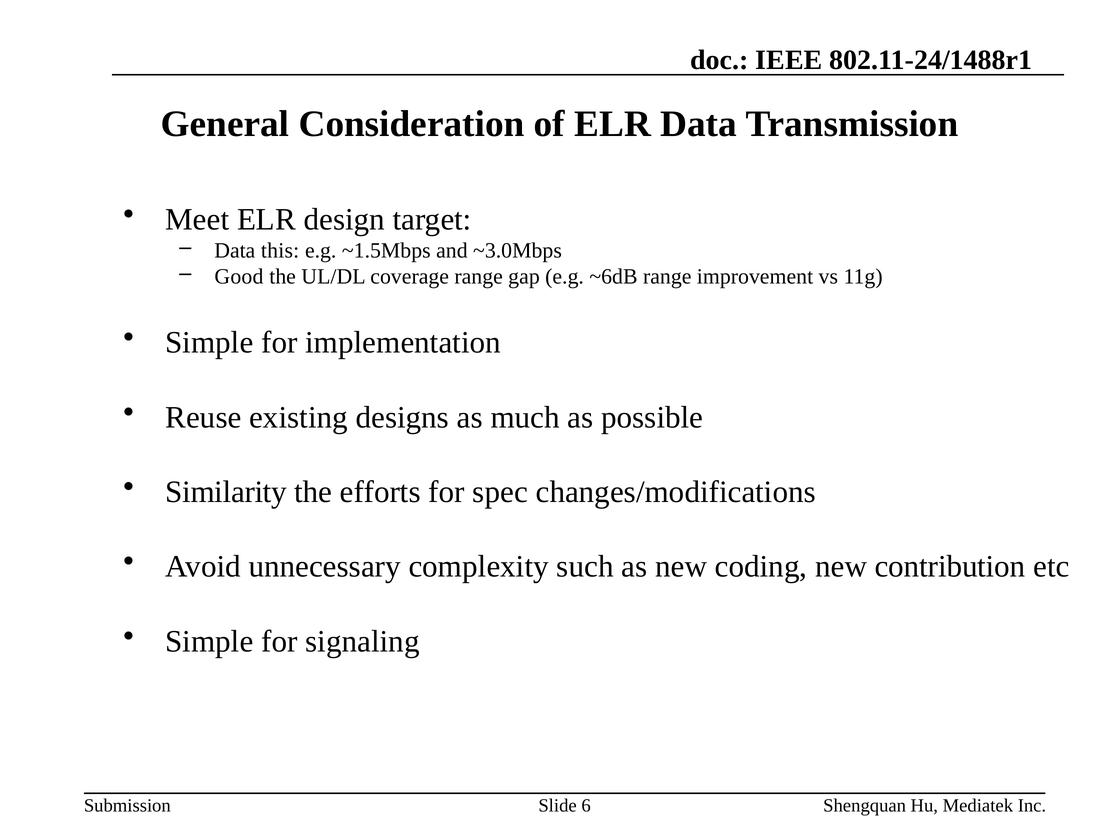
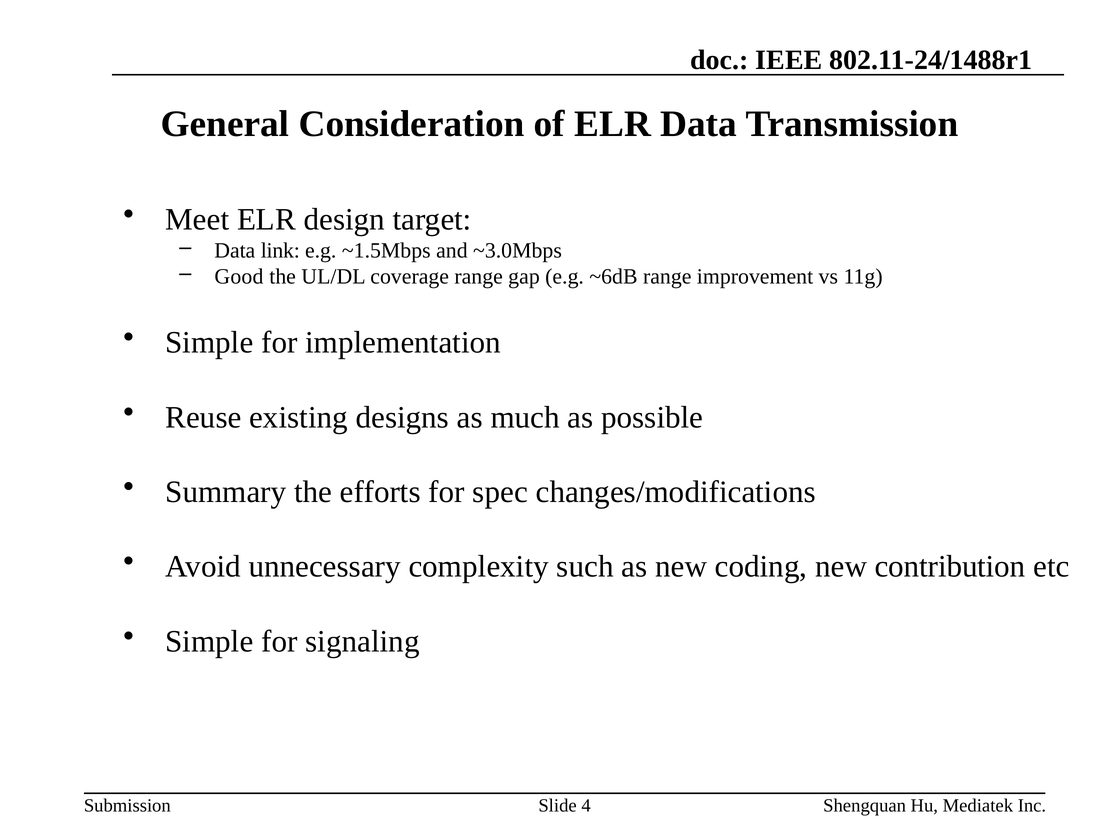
this: this -> link
Similarity: Similarity -> Summary
6: 6 -> 4
